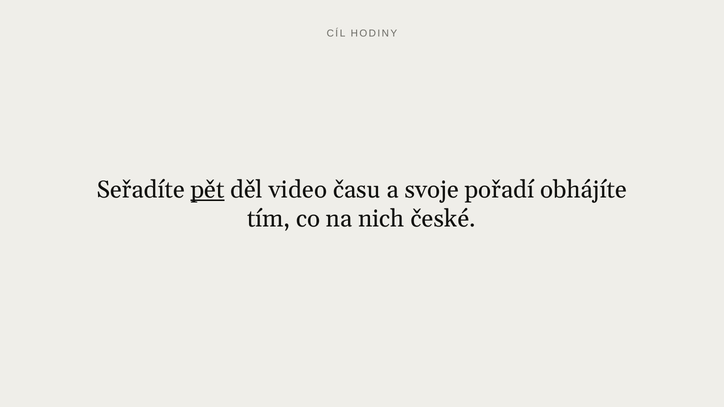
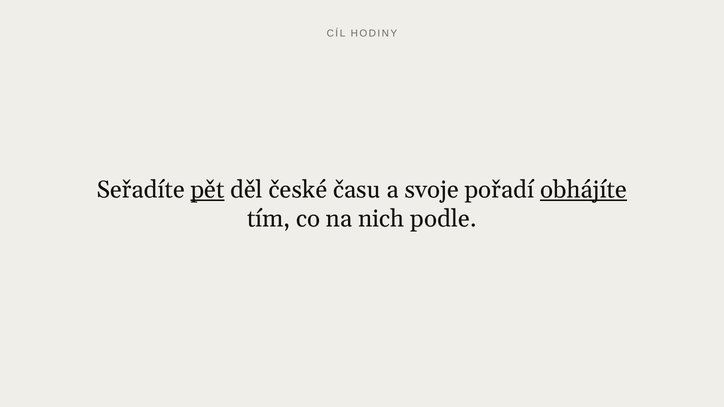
video: video -> české
obhájíte underline: none -> present
české: české -> podle
